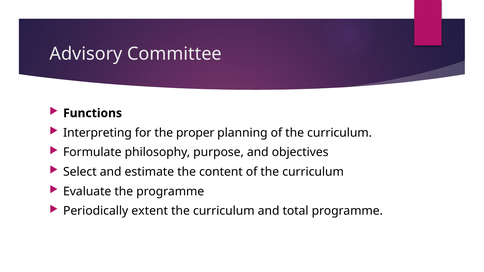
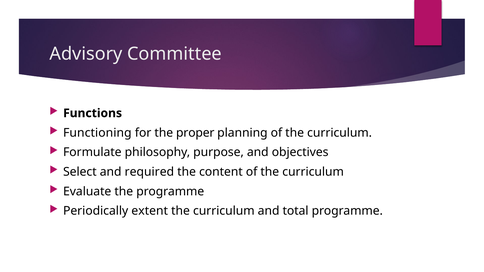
Interpreting: Interpreting -> Functioning
estimate: estimate -> required
